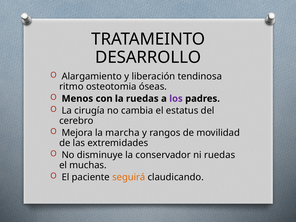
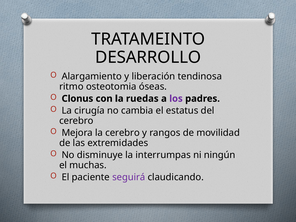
Menos: Menos -> Clonus
la marcha: marcha -> cerebro
conservador: conservador -> interrumpas
ni ruedas: ruedas -> ningún
seguirá colour: orange -> purple
